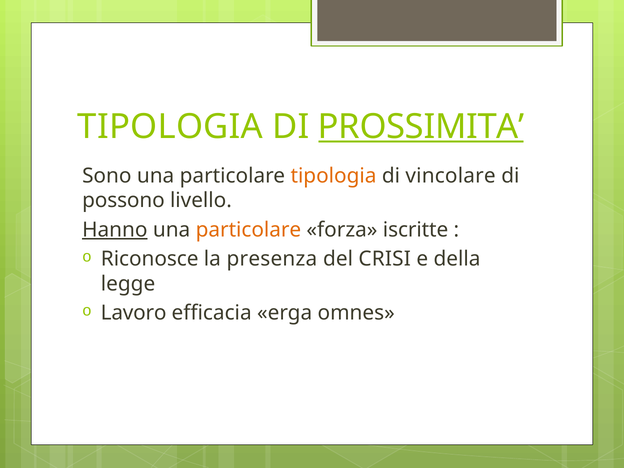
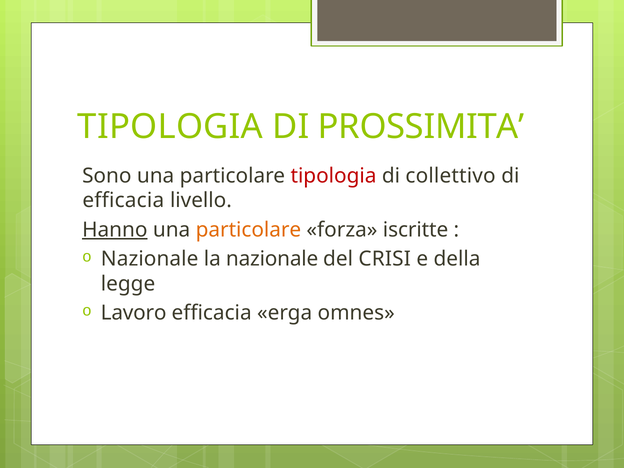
PROSSIMITA underline: present -> none
tipologia at (333, 176) colour: orange -> red
vincolare: vincolare -> collettivo
possono at (123, 201): possono -> efficacia
Riconosce at (150, 259): Riconosce -> Nazionale
la presenza: presenza -> nazionale
